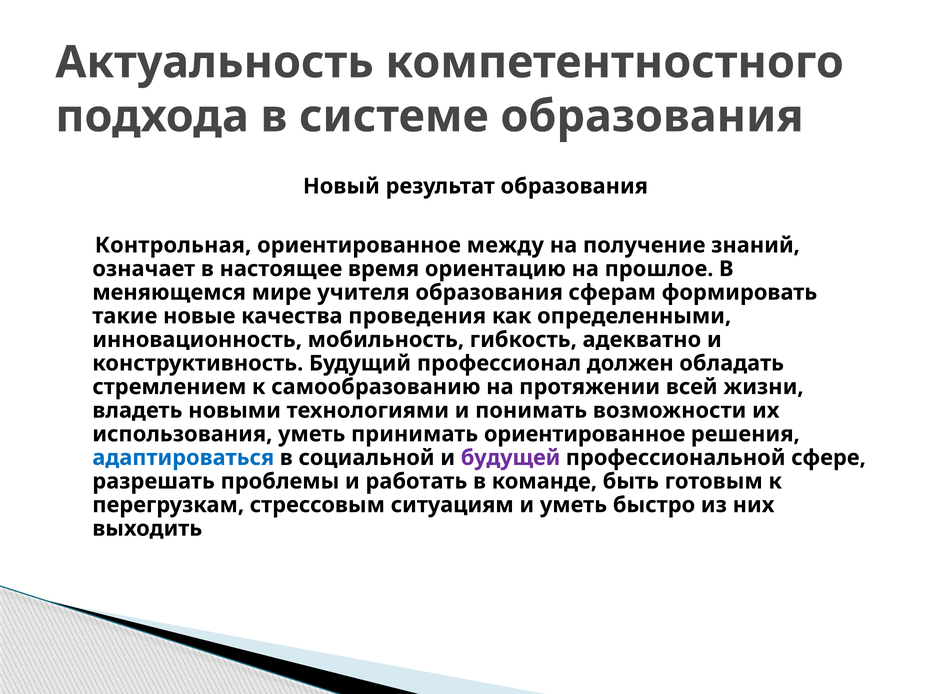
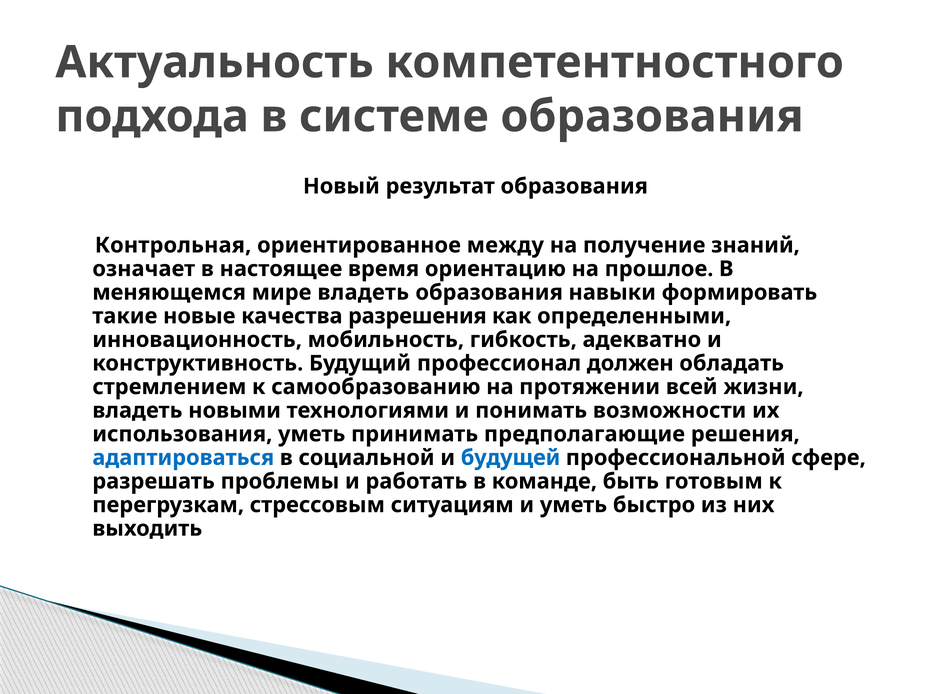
мире учителя: учителя -> владеть
сферам: сферам -> навыки
проведения: проведения -> разрешения
принимать ориентированное: ориентированное -> предполагающие
будущей colour: purple -> blue
